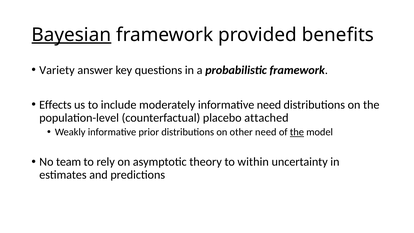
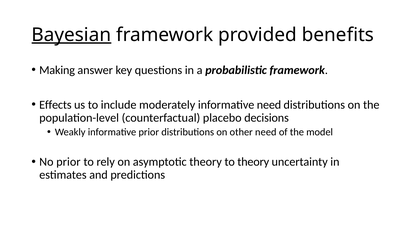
Variety: Variety -> Making
attached: attached -> decisions
the at (297, 132) underline: present -> none
No team: team -> prior
to within: within -> theory
